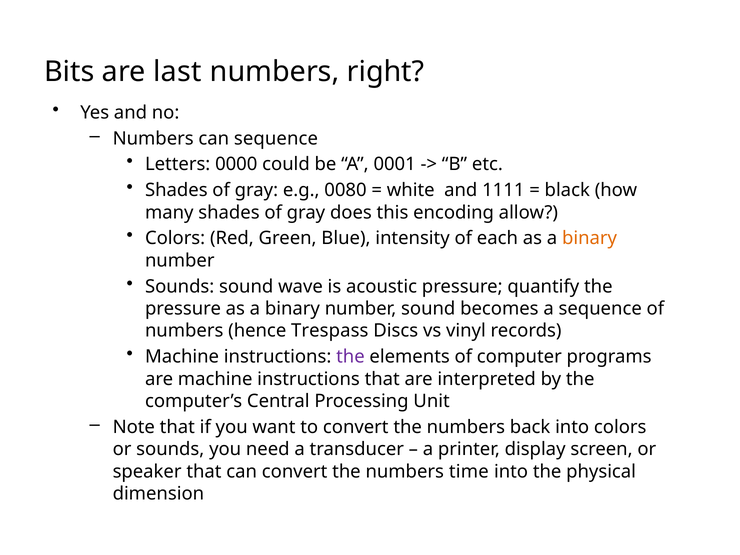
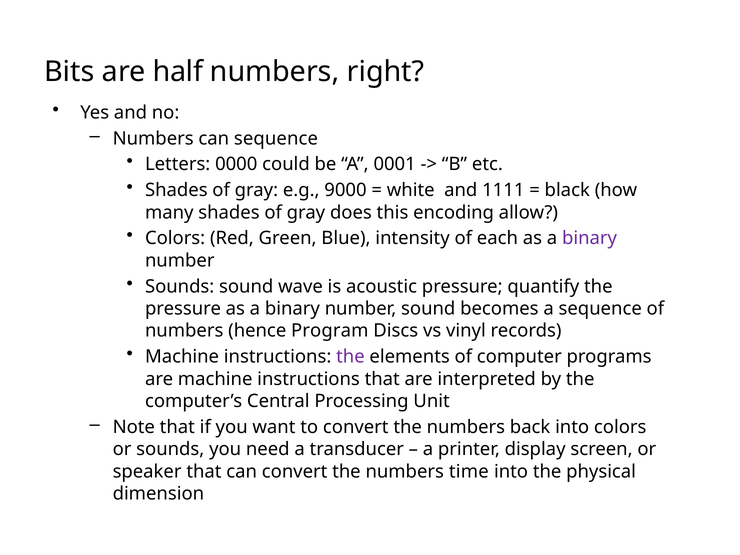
last: last -> half
0080: 0080 -> 9000
binary at (590, 238) colour: orange -> purple
Trespass: Trespass -> Program
